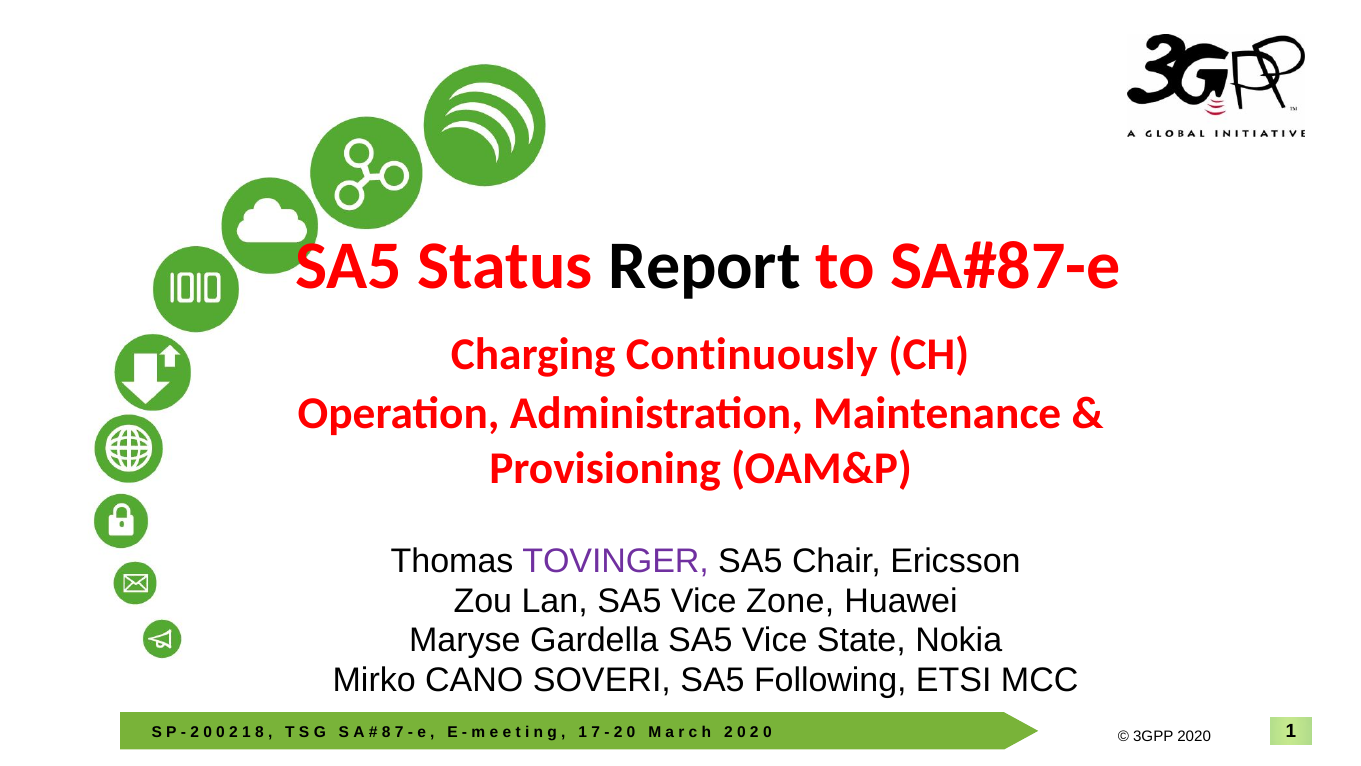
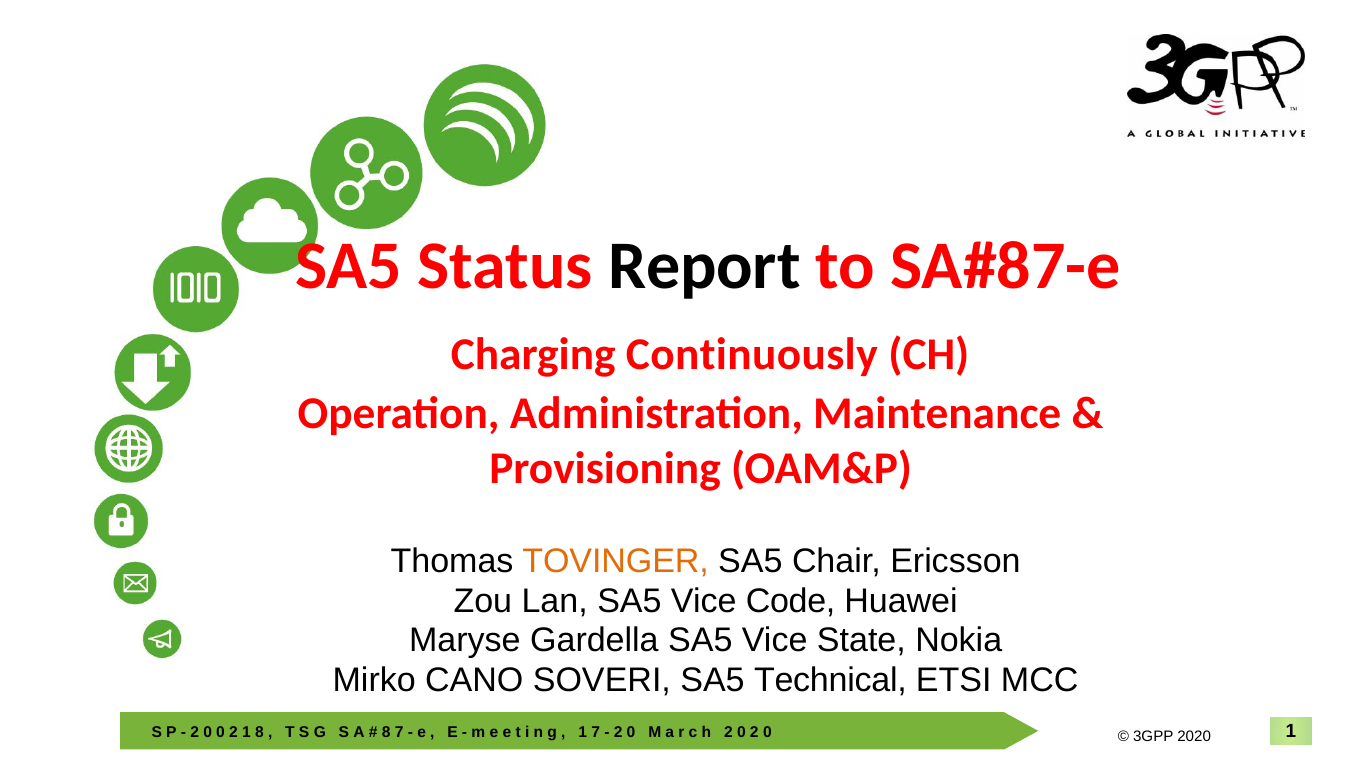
TOVINGER colour: purple -> orange
Zone: Zone -> Code
Following: Following -> Technical
